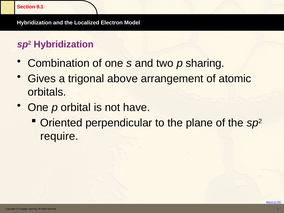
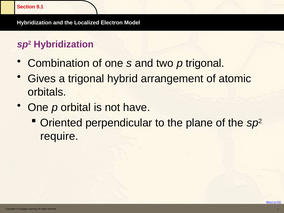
p sharing: sharing -> trigonal
above: above -> hybrid
